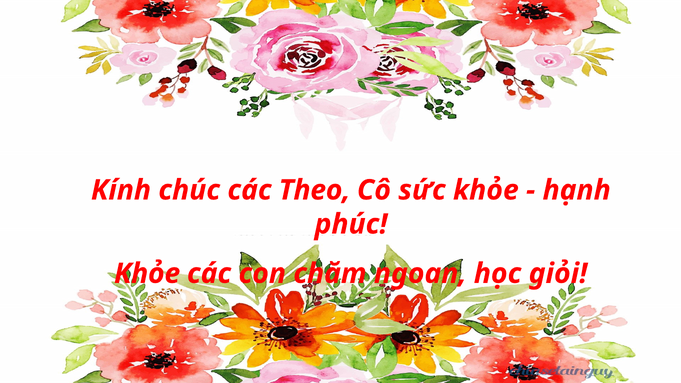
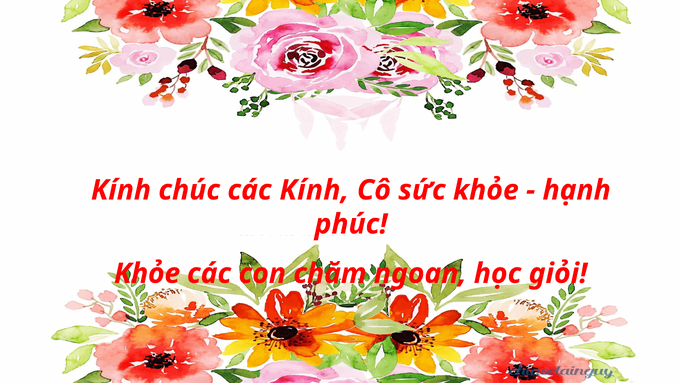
các Theo: Theo -> Kính
